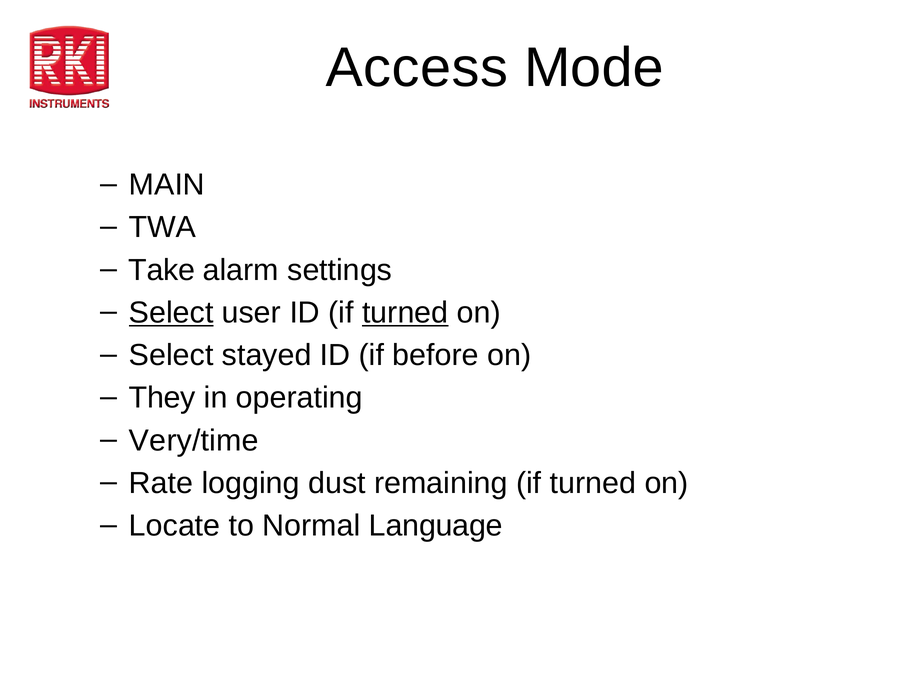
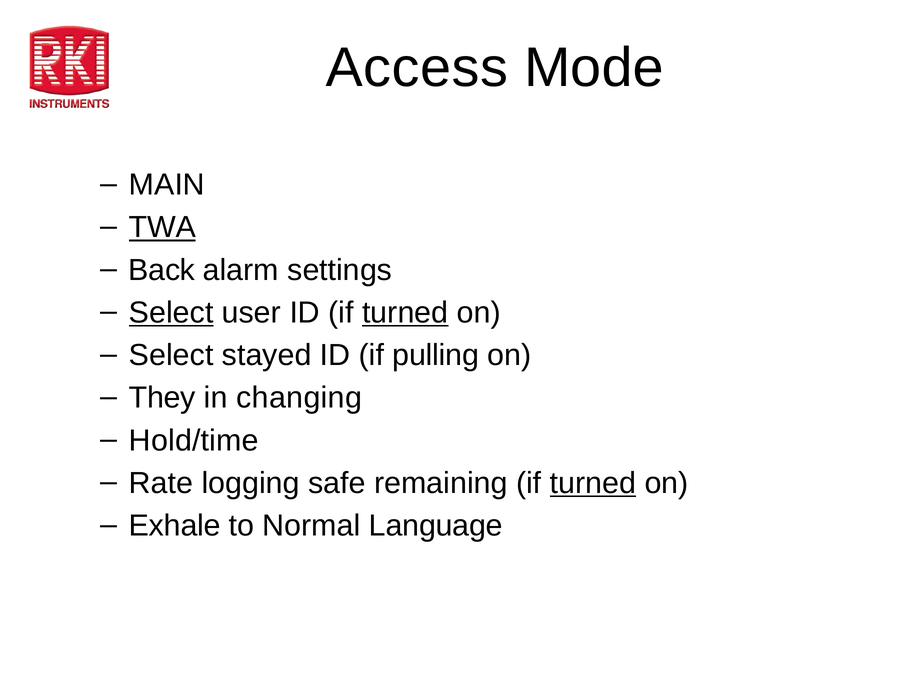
TWA underline: none -> present
Take: Take -> Back
before: before -> pulling
operating: operating -> changing
Very/time: Very/time -> Hold/time
dust: dust -> safe
turned at (593, 483) underline: none -> present
Locate: Locate -> Exhale
